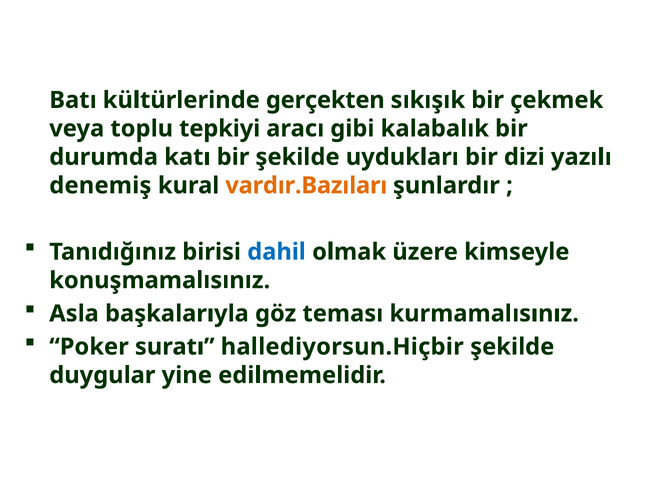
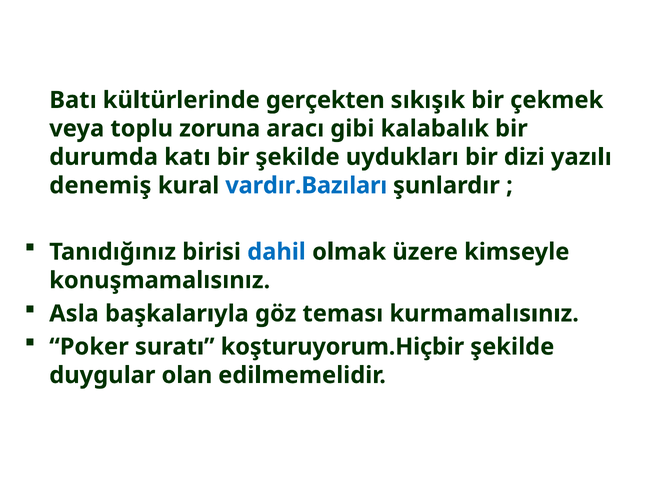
tepkiyi: tepkiyi -> zoruna
vardır.Bazıları colour: orange -> blue
hallediyorsun.Hiçbir: hallediyorsun.Hiçbir -> koşturuyorum.Hiçbir
yine: yine -> olan
